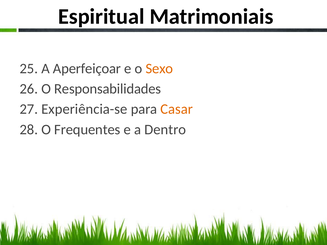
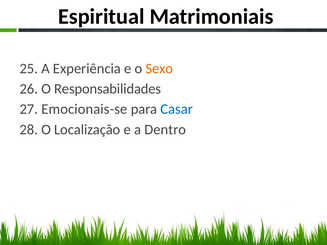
Aperfeiçoar: Aperfeiçoar -> Experiência
Experiência-se: Experiência-se -> Emocionais-se
Casar colour: orange -> blue
Frequentes: Frequentes -> Localização
